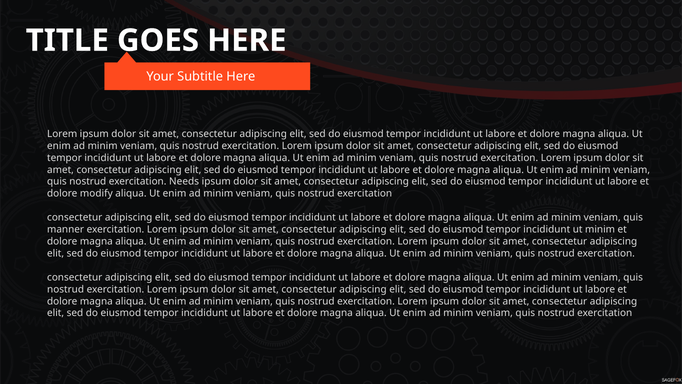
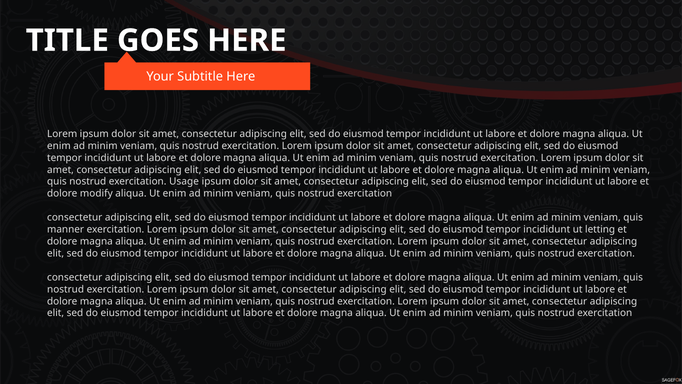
Needs: Needs -> Usage
ut minim: minim -> letting
